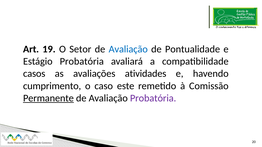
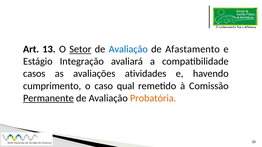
19: 19 -> 13
Setor underline: none -> present
Pontualidade: Pontualidade -> Afastamento
Estágio Probatória: Probatória -> Integração
este: este -> qual
Probatória at (153, 98) colour: purple -> orange
